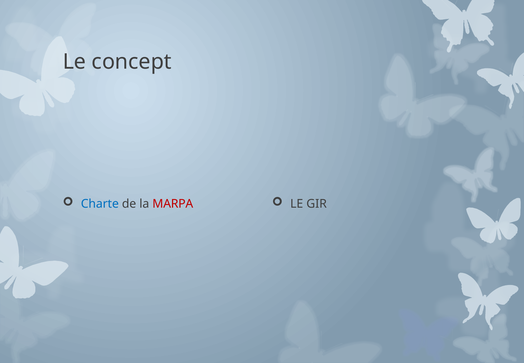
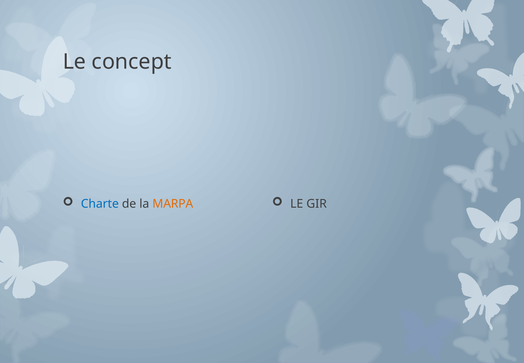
MARPA colour: red -> orange
